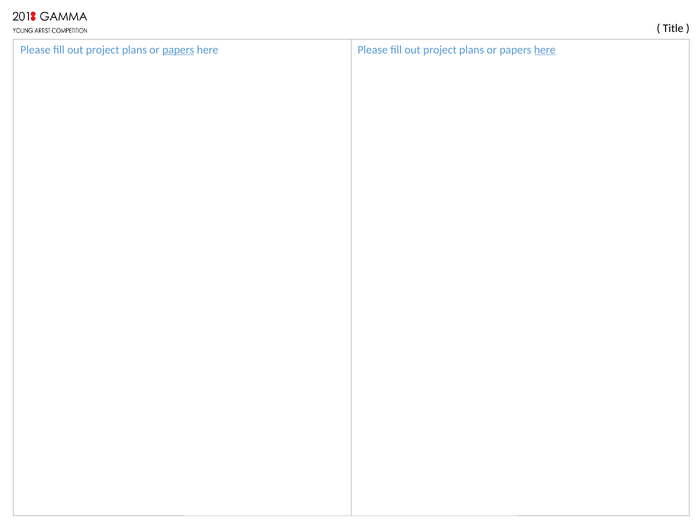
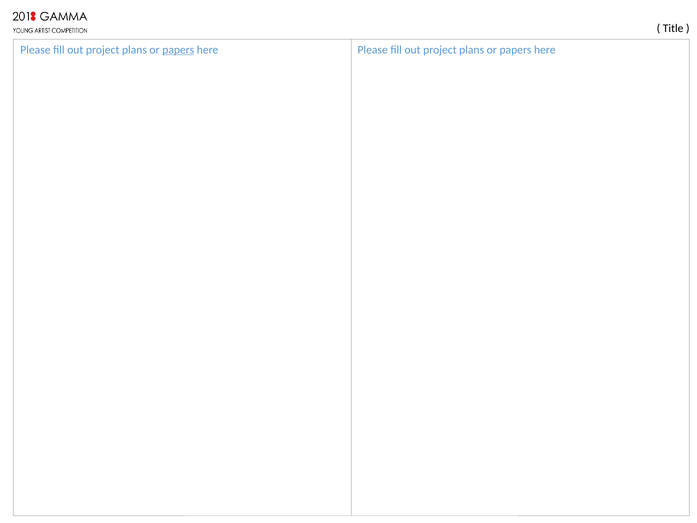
here at (545, 50) underline: present -> none
